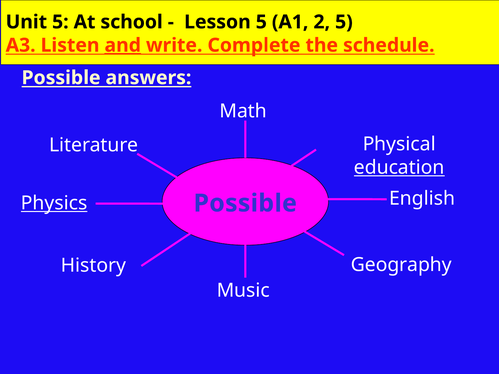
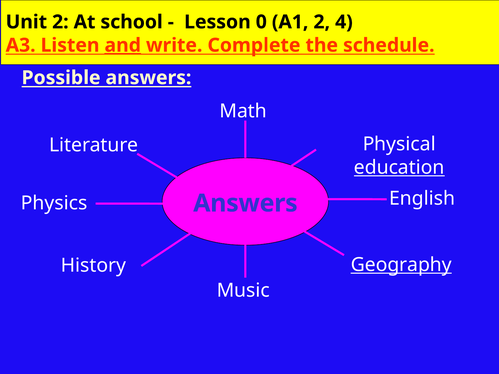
Unit 5: 5 -> 2
Lesson 5: 5 -> 0
2 5: 5 -> 4
Physics underline: present -> none
Possible at (245, 203): Possible -> Answers
Geography underline: none -> present
